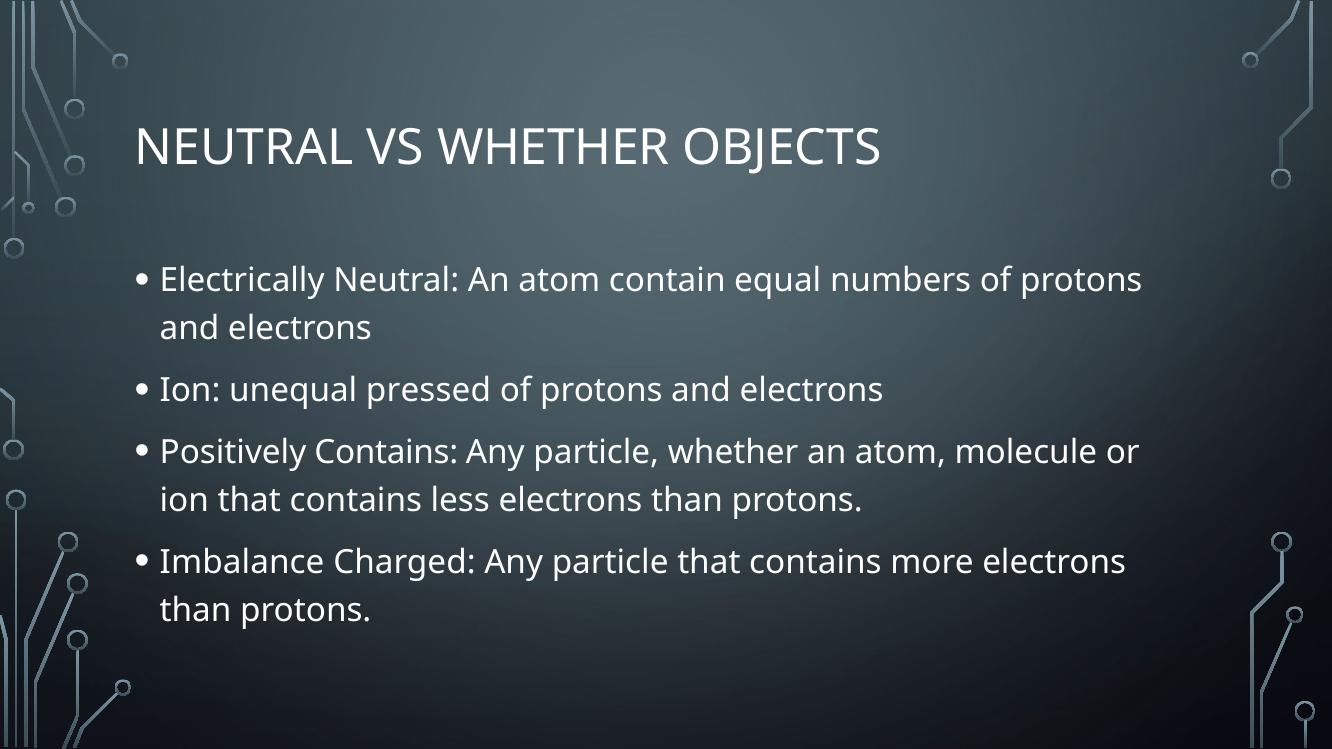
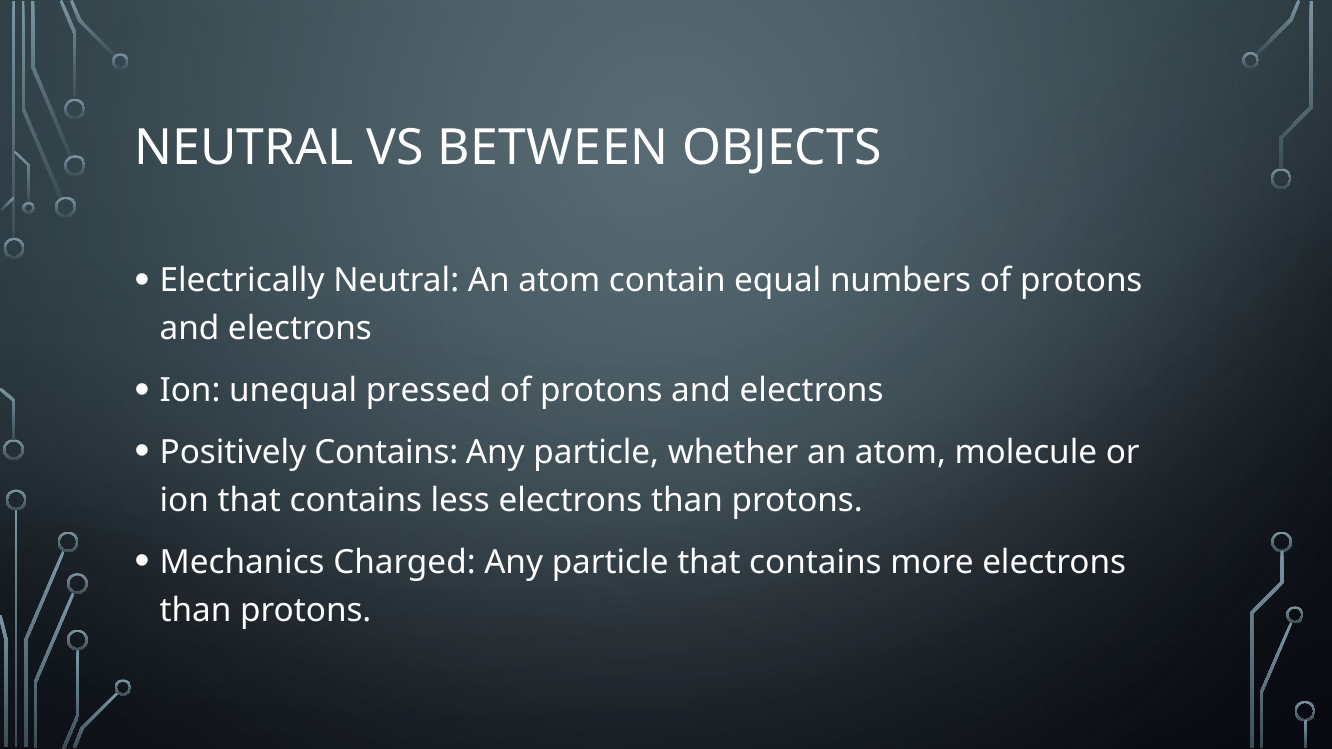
VS WHETHER: WHETHER -> BETWEEN
Imbalance: Imbalance -> Mechanics
